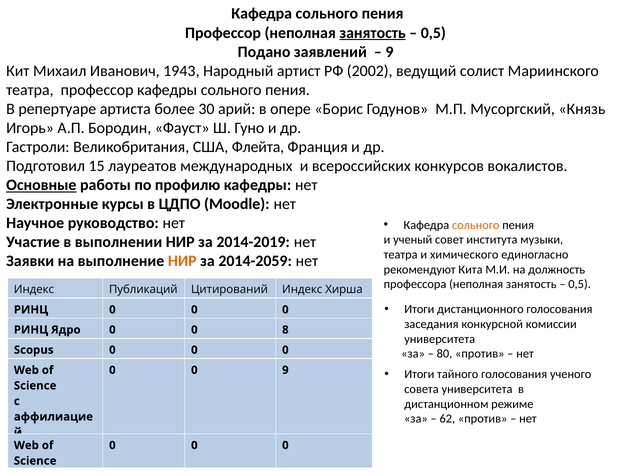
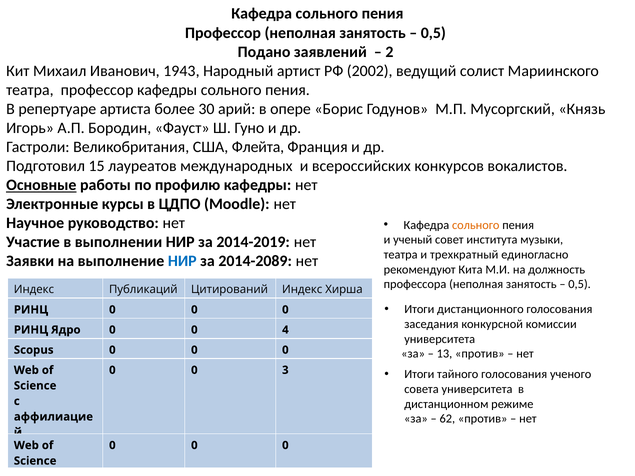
занятость at (373, 33) underline: present -> none
9 at (389, 52): 9 -> 2
химического: химического -> трехкратный
НИР at (182, 261) colour: orange -> blue
2014-2059: 2014-2059 -> 2014-2089
8: 8 -> 4
80: 80 -> 13
0 9: 9 -> 3
